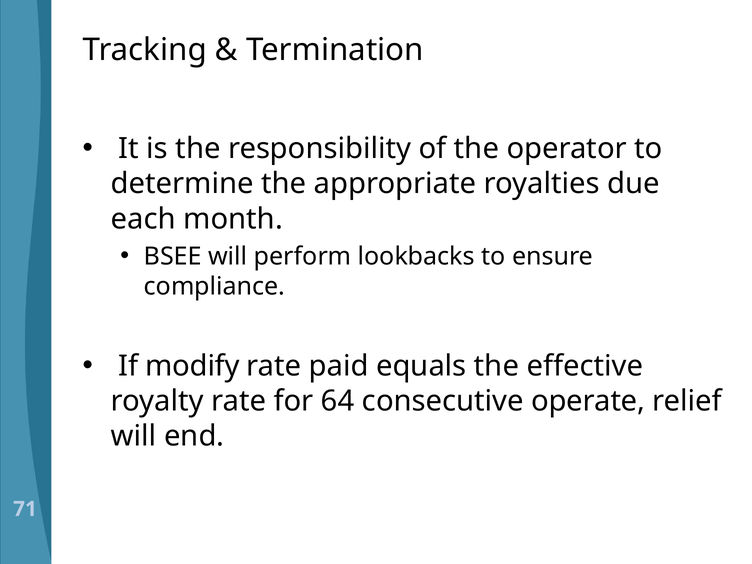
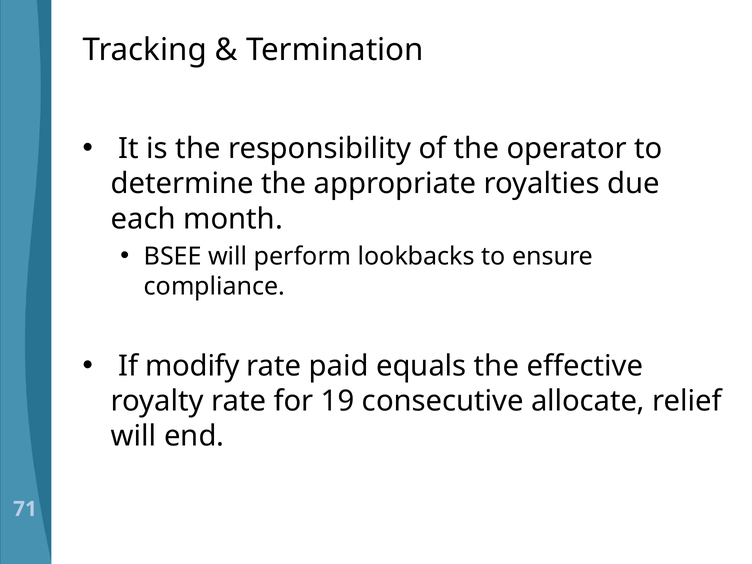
64: 64 -> 19
operate: operate -> allocate
